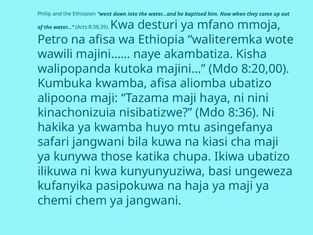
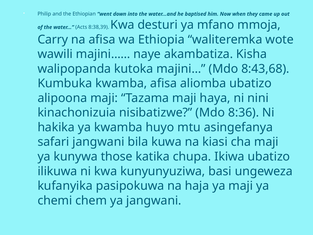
Petro: Petro -> Carry
8:20,00: 8:20,00 -> 8:43,68
